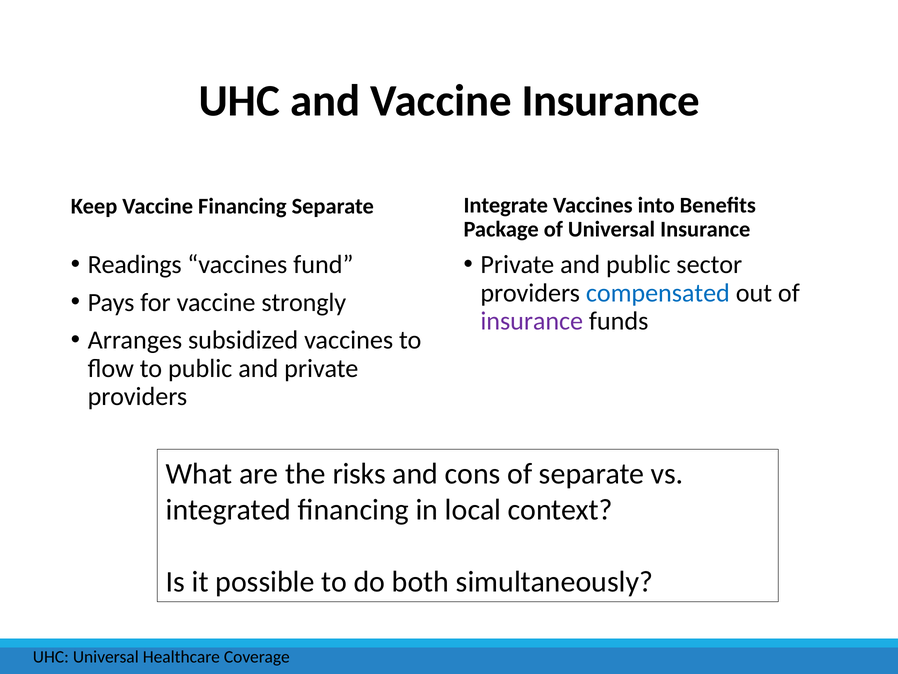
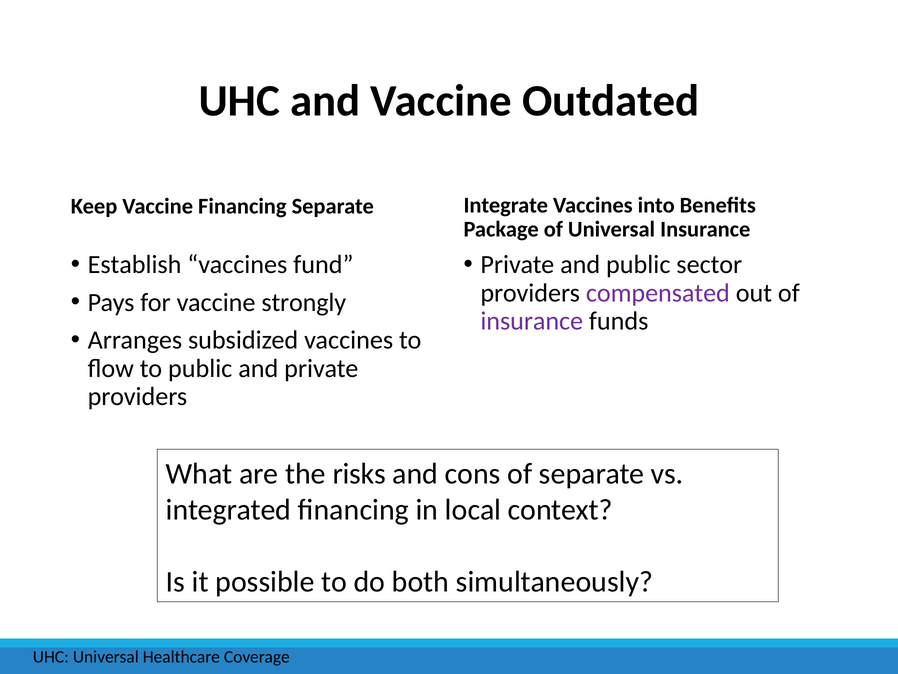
Vaccine Insurance: Insurance -> Outdated
Readings: Readings -> Establish
compensated colour: blue -> purple
